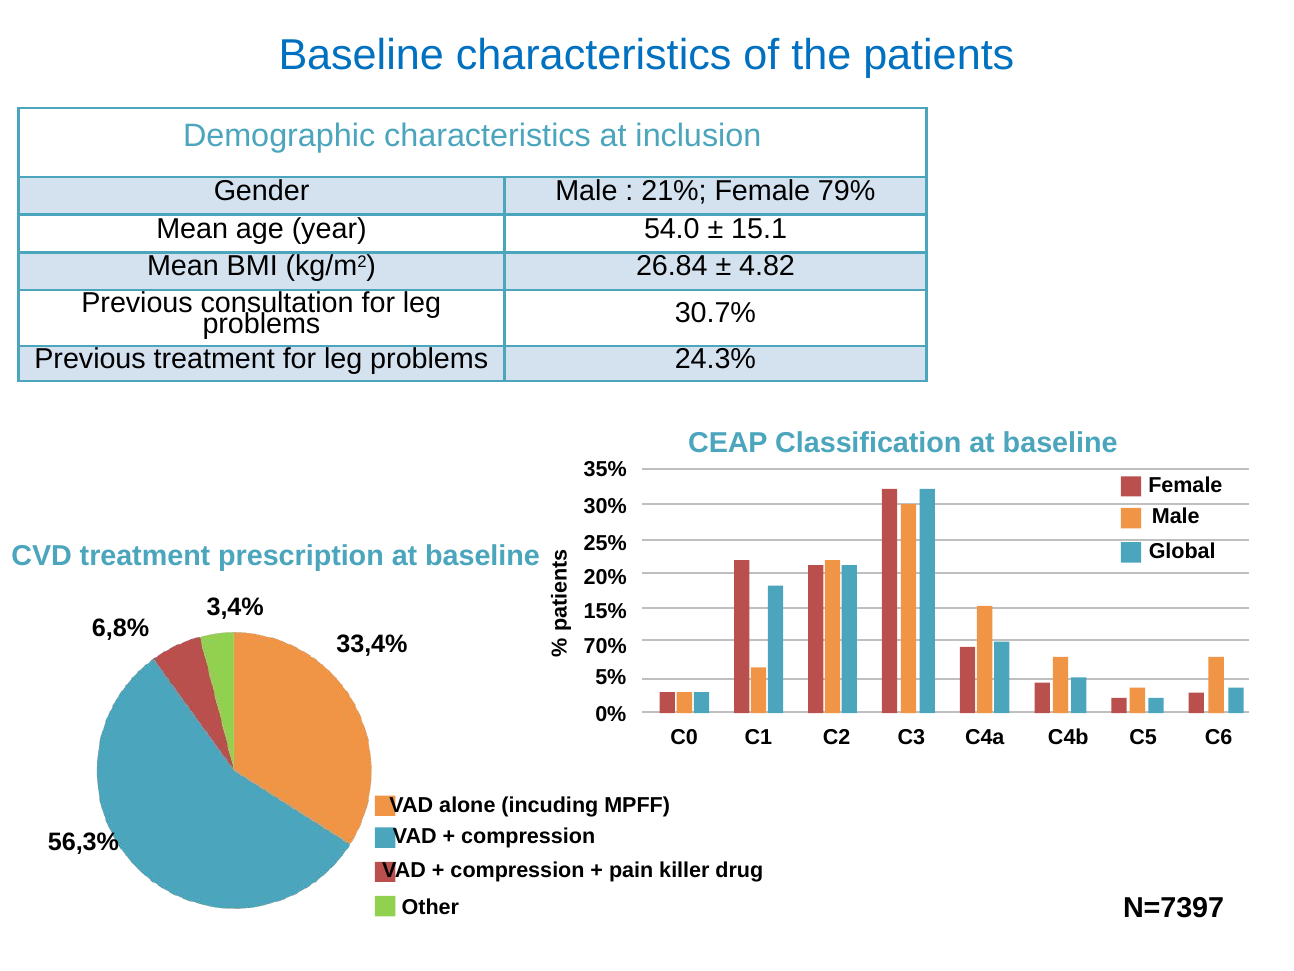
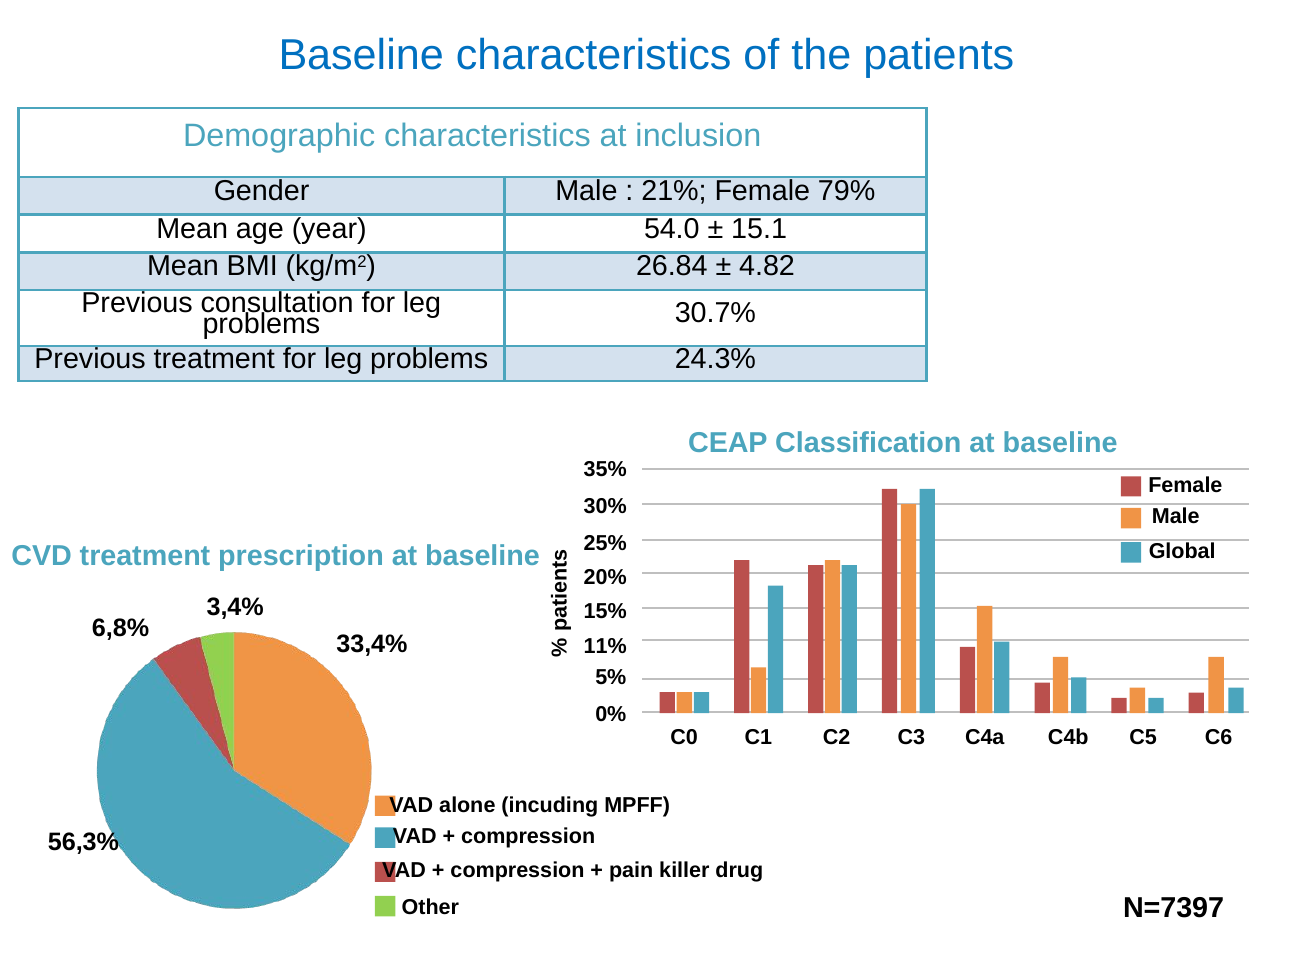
70%: 70% -> 11%
